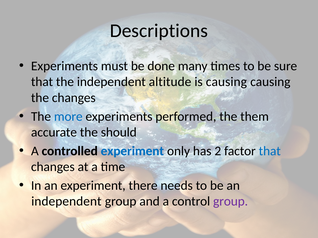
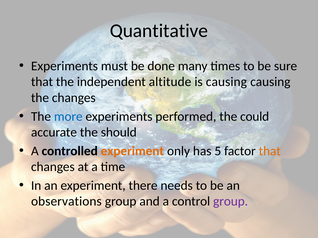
Descriptions: Descriptions -> Quantitative
them: them -> could
experiment at (132, 151) colour: blue -> orange
2: 2 -> 5
that at (270, 151) colour: blue -> orange
independent at (66, 202): independent -> observations
